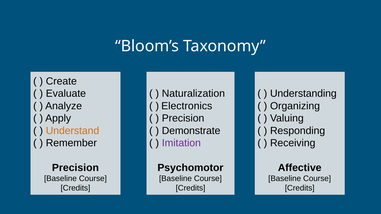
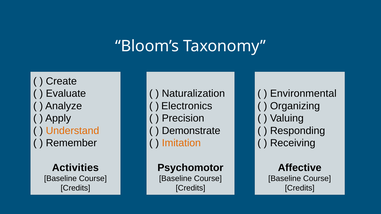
Understanding: Understanding -> Environmental
Imitation colour: purple -> orange
Precision at (75, 168): Precision -> Activities
